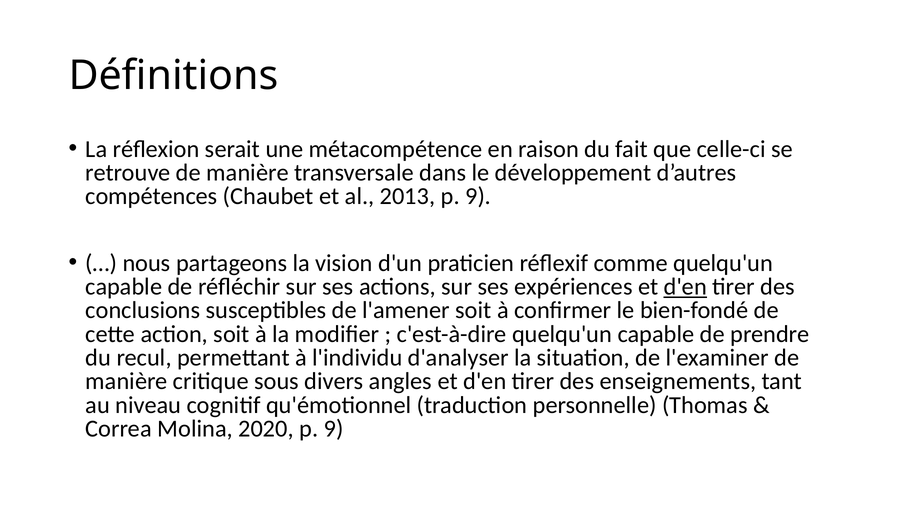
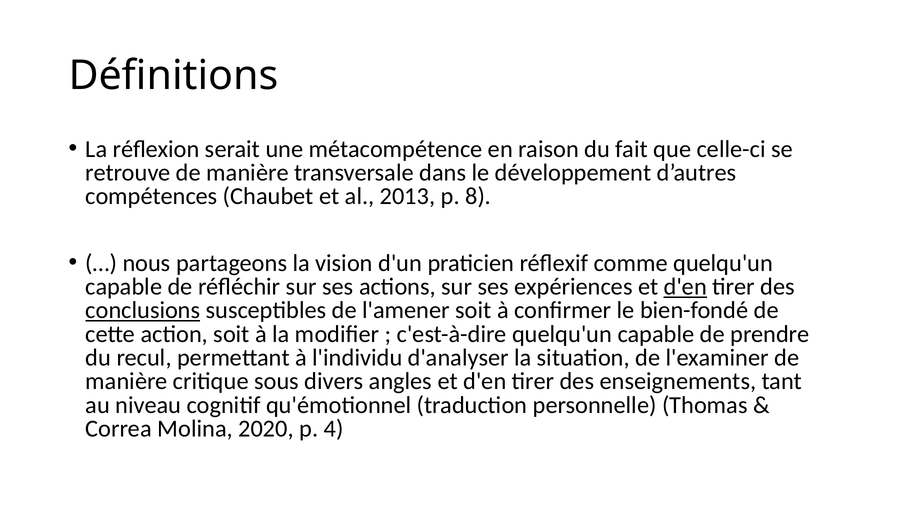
2013 p 9: 9 -> 8
conclusions underline: none -> present
2020 p 9: 9 -> 4
